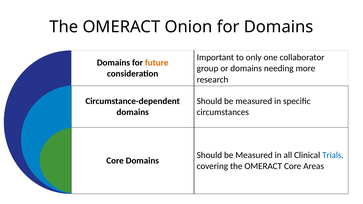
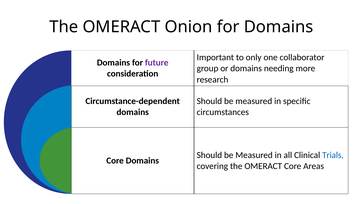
future colour: orange -> purple
